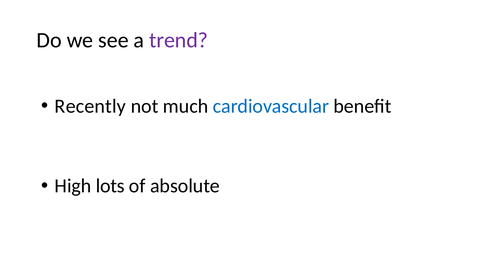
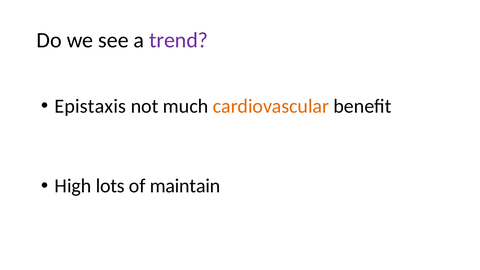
Recently: Recently -> Epistaxis
cardiovascular colour: blue -> orange
absolute: absolute -> maintain
